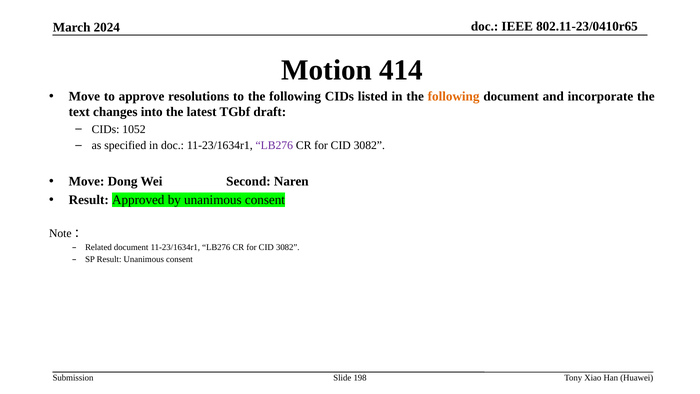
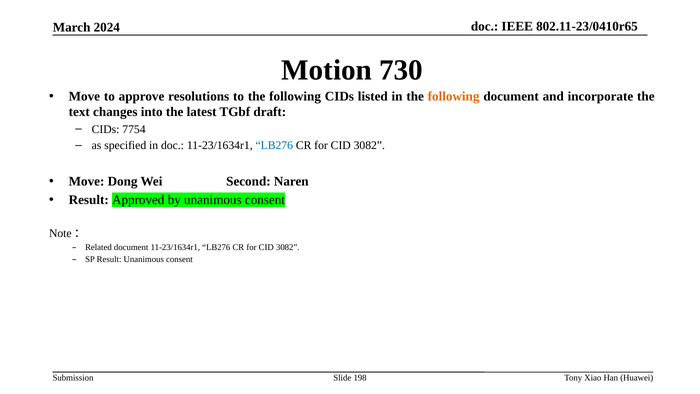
414: 414 -> 730
1052: 1052 -> 7754
LB276 at (274, 146) colour: purple -> blue
